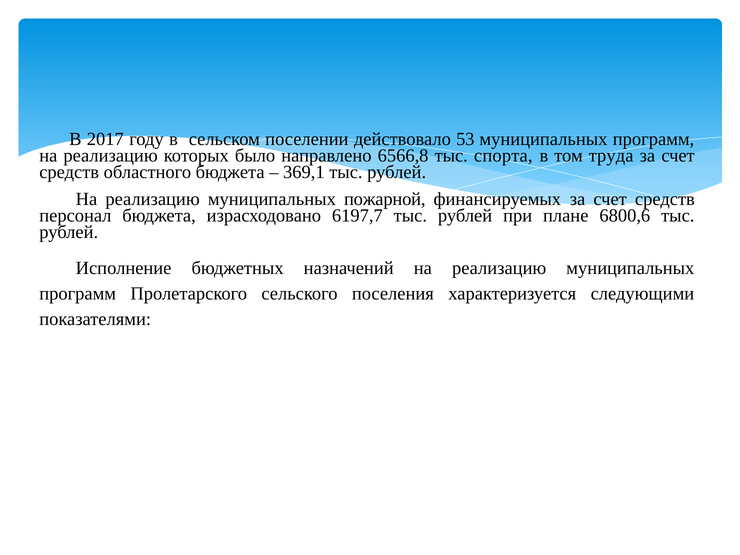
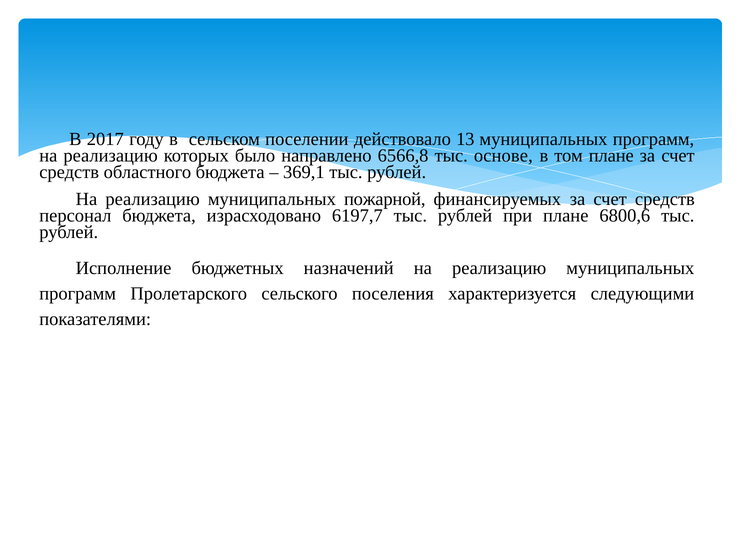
53: 53 -> 13
спорта: спорта -> основе
том труда: труда -> плане
